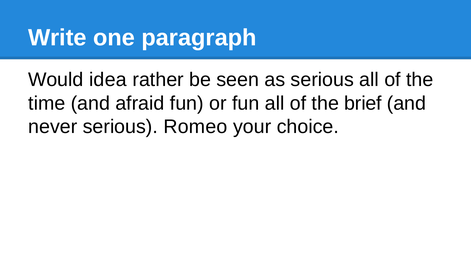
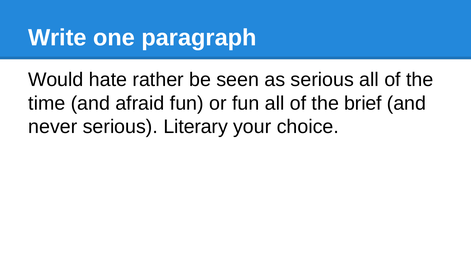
idea: idea -> hate
Romeo: Romeo -> Literary
